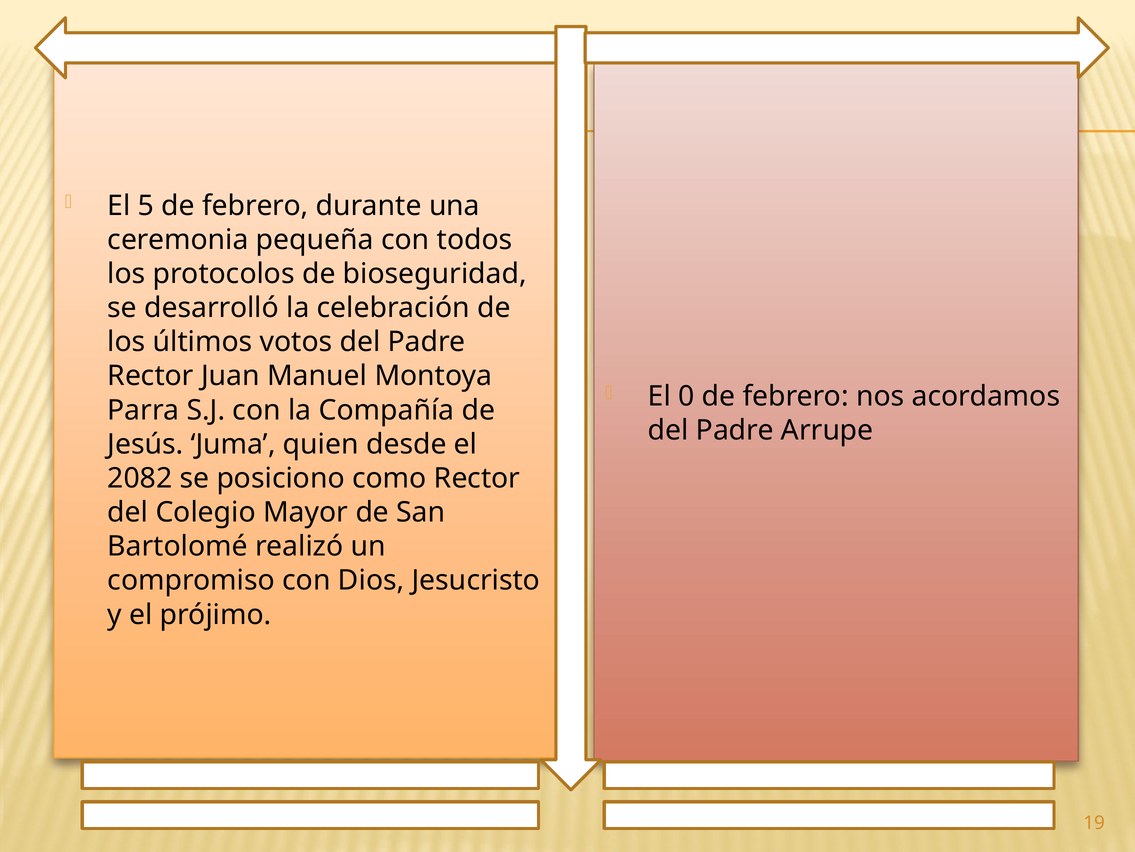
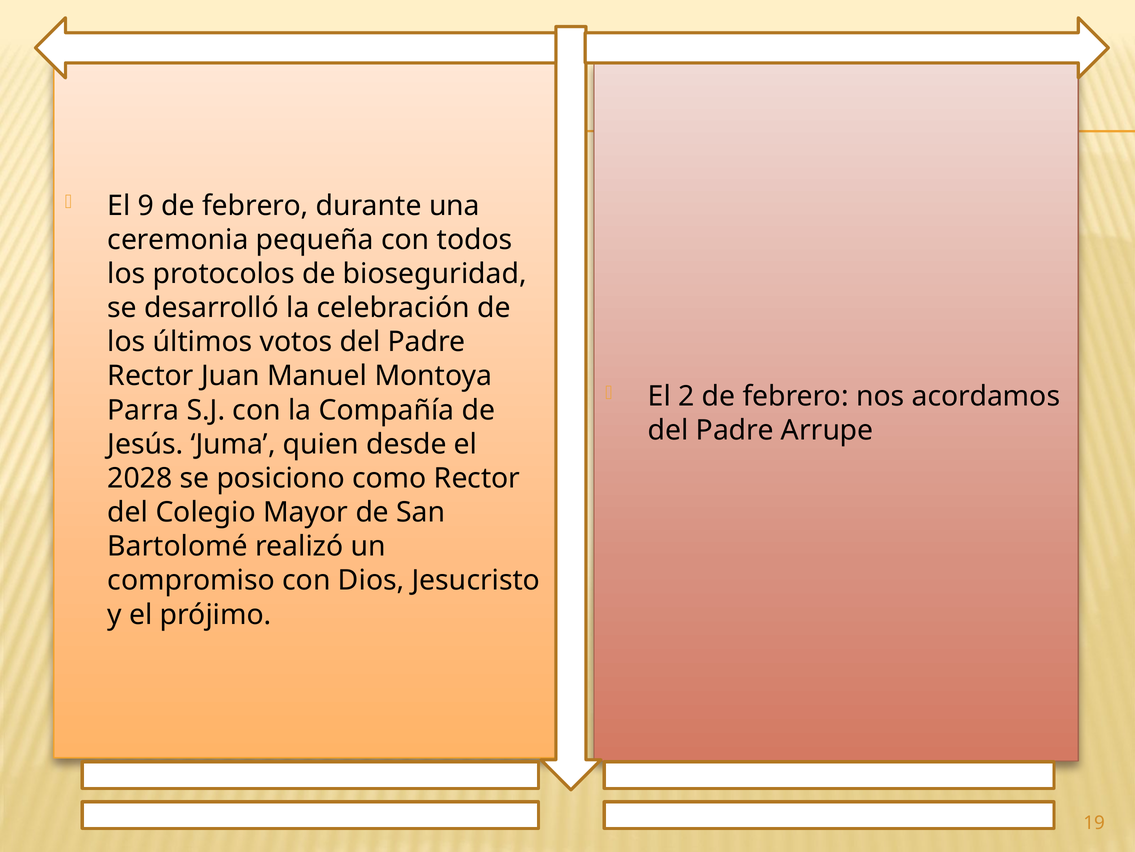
5: 5 -> 9
0: 0 -> 2
2082: 2082 -> 2028
